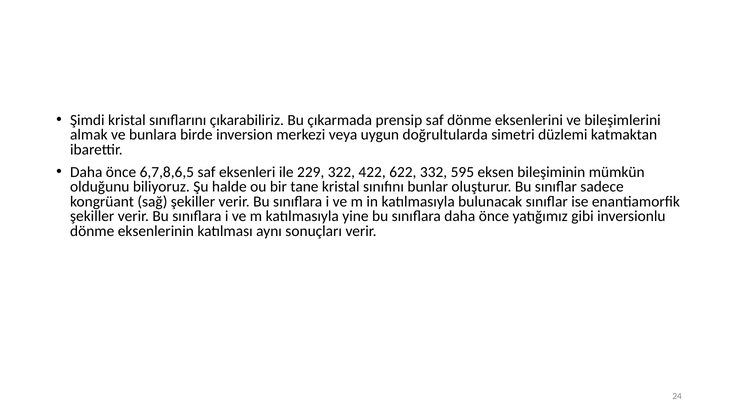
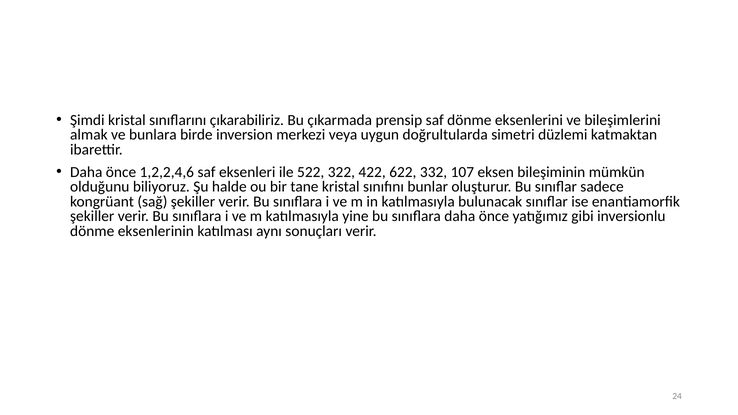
6,7,8,6,5: 6,7,8,6,5 -> 1,2,2,4,6
229: 229 -> 522
595: 595 -> 107
